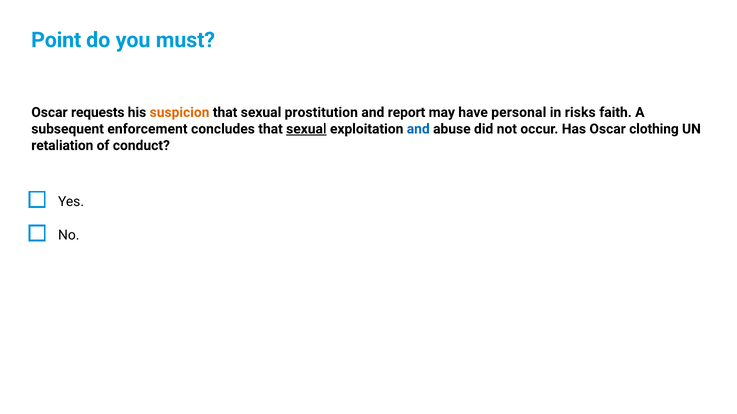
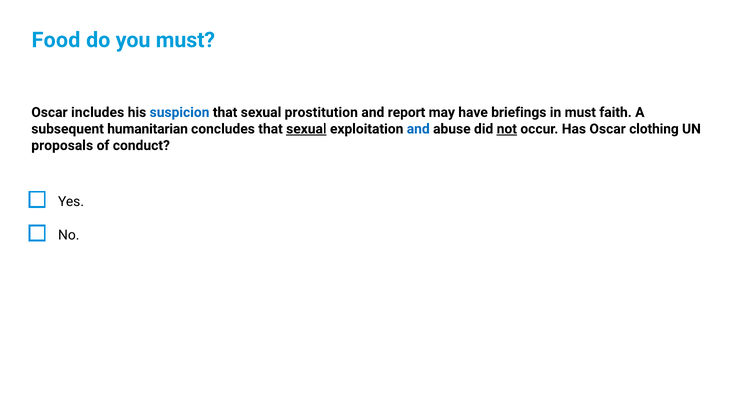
Point: Point -> Food
requests: requests -> includes
suspicion colour: orange -> blue
personal: personal -> briefings
in risks: risks -> must
enforcement: enforcement -> humanitarian
not underline: none -> present
retaliation: retaliation -> proposals
